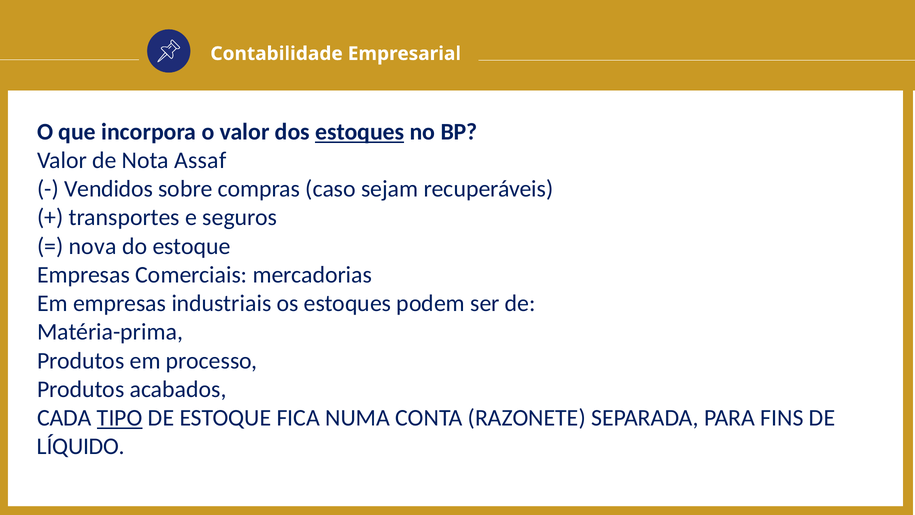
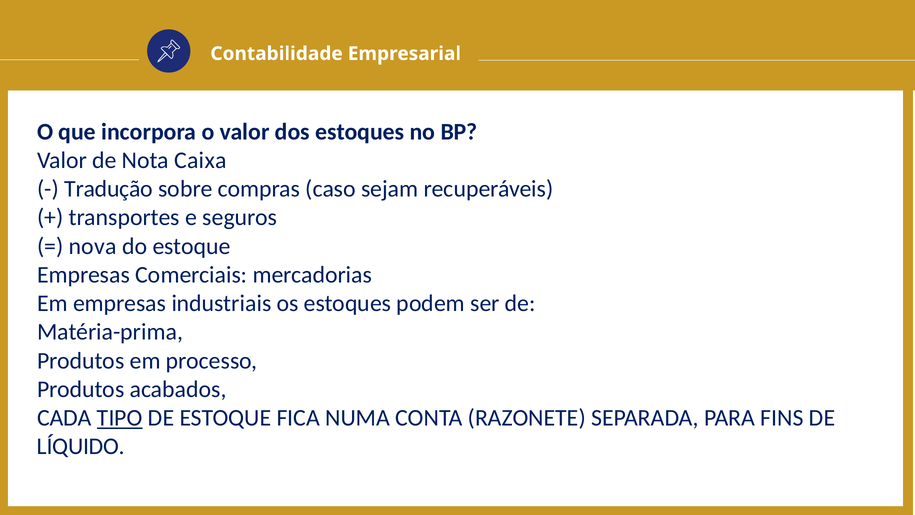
estoques at (360, 132) underline: present -> none
Assaf: Assaf -> Caixa
Vendidos: Vendidos -> Tradução
